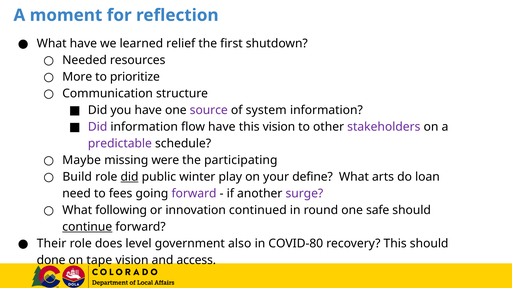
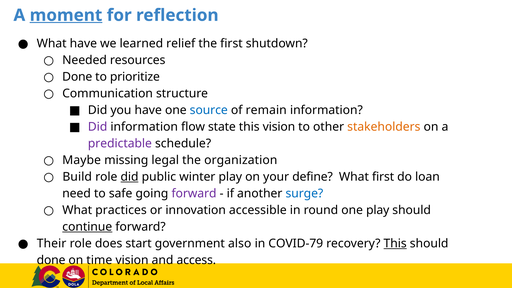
moment underline: none -> present
More at (77, 77): More -> Done
source colour: purple -> blue
system: system -> remain
flow have: have -> state
stakeholders colour: purple -> orange
were: were -> legal
participating: participating -> organization
What arts: arts -> first
fees: fees -> safe
surge colour: purple -> blue
following: following -> practices
continued: continued -> accessible
one safe: safe -> play
level: level -> start
COVID-80: COVID-80 -> COVID-79
This at (395, 244) underline: none -> present
tape: tape -> time
